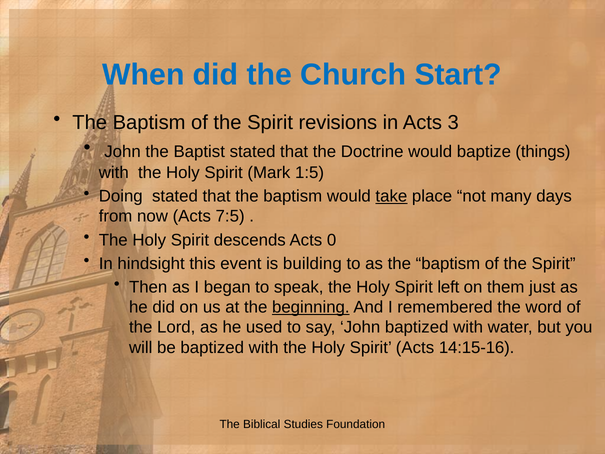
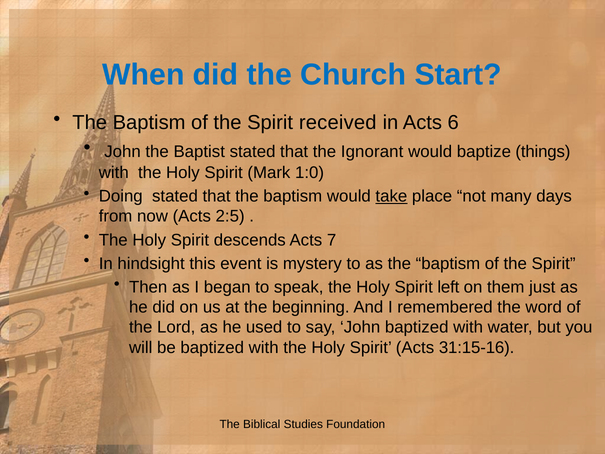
revisions: revisions -> received
3: 3 -> 6
Doctrine: Doctrine -> Ignorant
1:5: 1:5 -> 1:0
7:5: 7:5 -> 2:5
0: 0 -> 7
building: building -> mystery
beginning underline: present -> none
14:15-16: 14:15-16 -> 31:15-16
